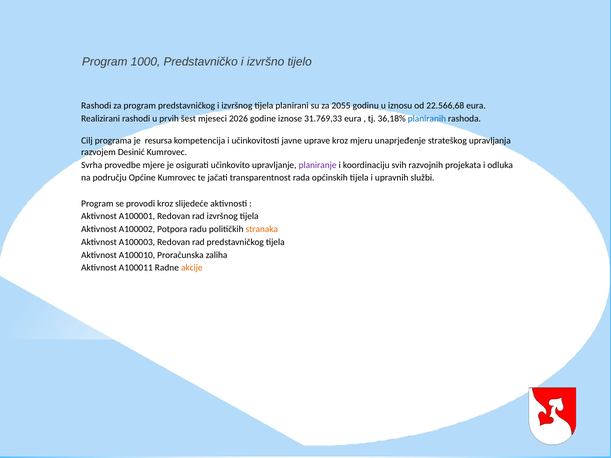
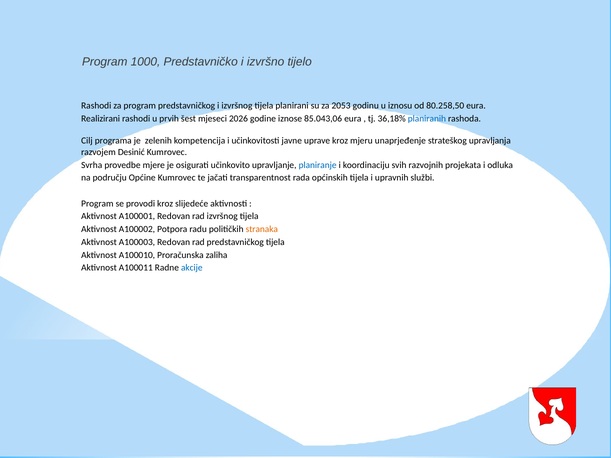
2055: 2055 -> 2053
22.566,68: 22.566,68 -> 80.258,50
31.769,33: 31.769,33 -> 85.043,06
resursa: resursa -> zelenih
planiranje colour: purple -> blue
akcije colour: orange -> blue
